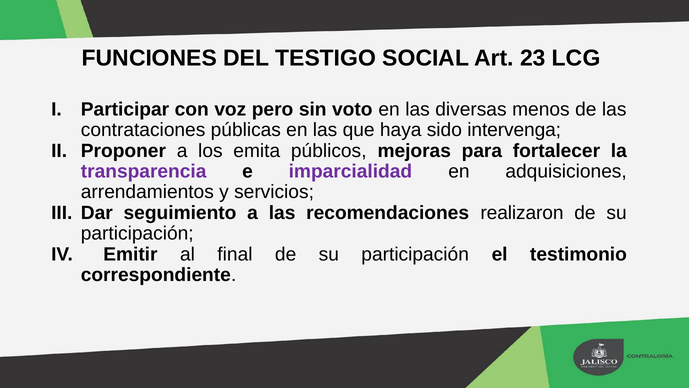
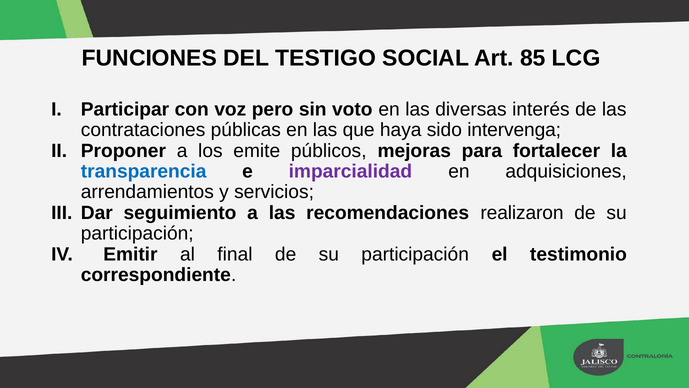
23: 23 -> 85
menos: menos -> interés
emita: emita -> emite
transparencia colour: purple -> blue
